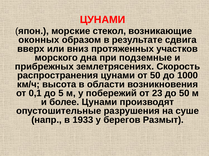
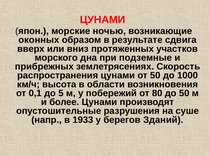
стекол: стекол -> ночью
23: 23 -> 80
Размыт: Размыт -> Зданий
